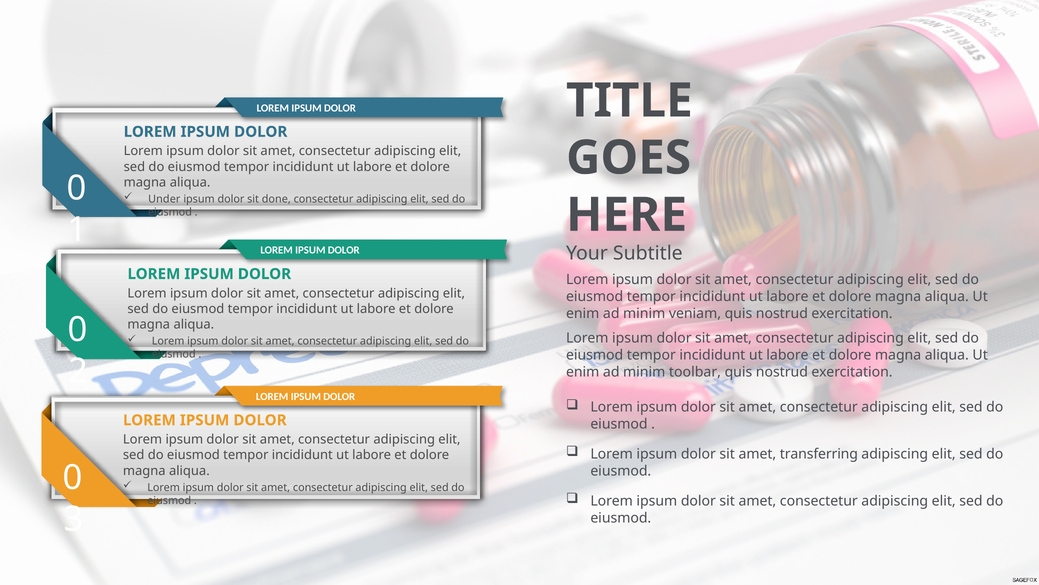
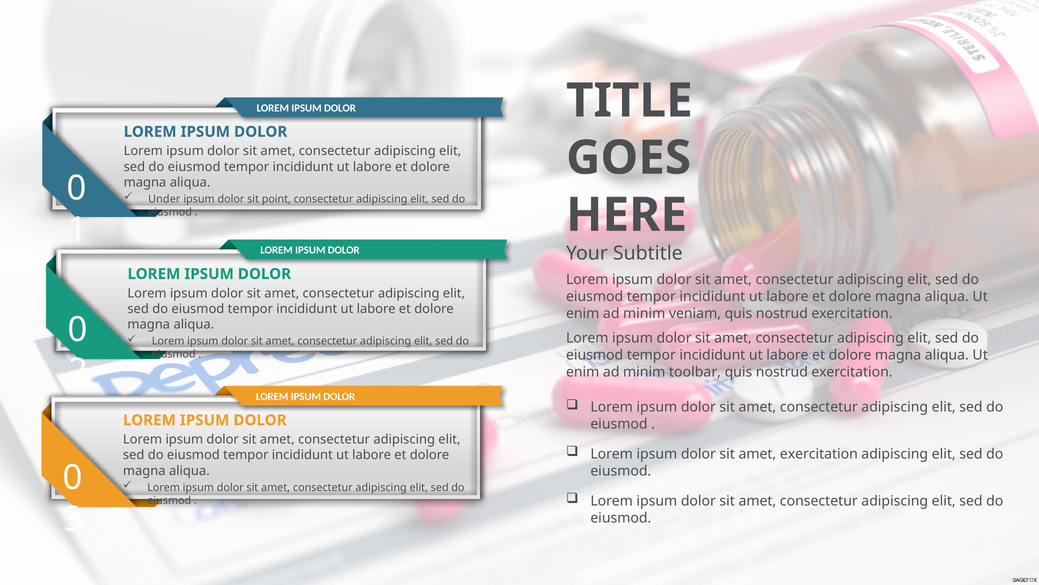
done: done -> point
amet transferring: transferring -> exercitation
